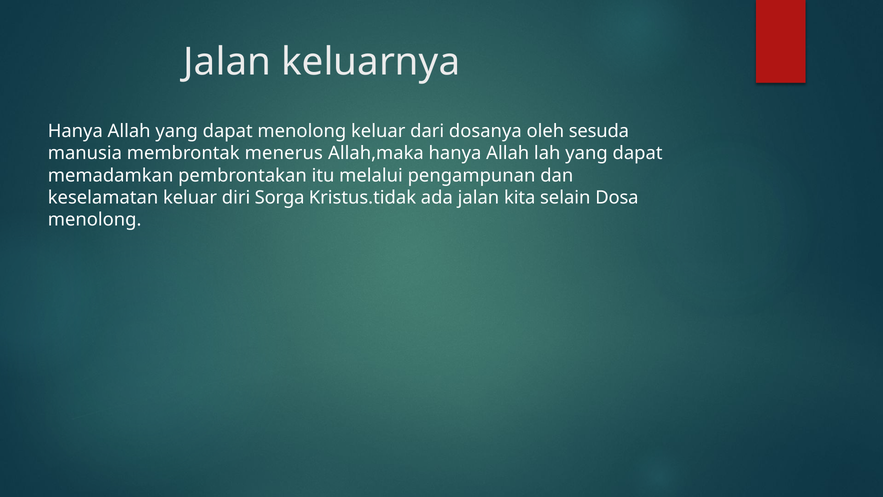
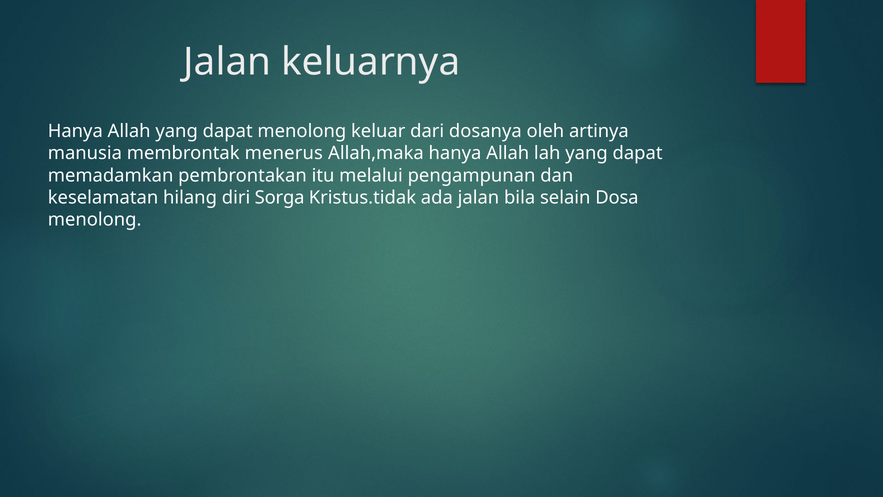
sesuda: sesuda -> artinya
keselamatan keluar: keluar -> hilang
kita: kita -> bila
